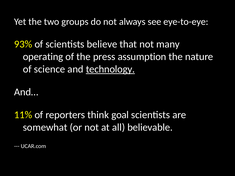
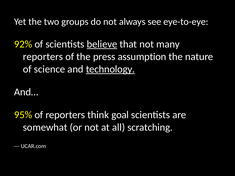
93%: 93% -> 92%
believe underline: none -> present
operating at (43, 57): operating -> reporters
11%: 11% -> 95%
believable: believable -> scratching
